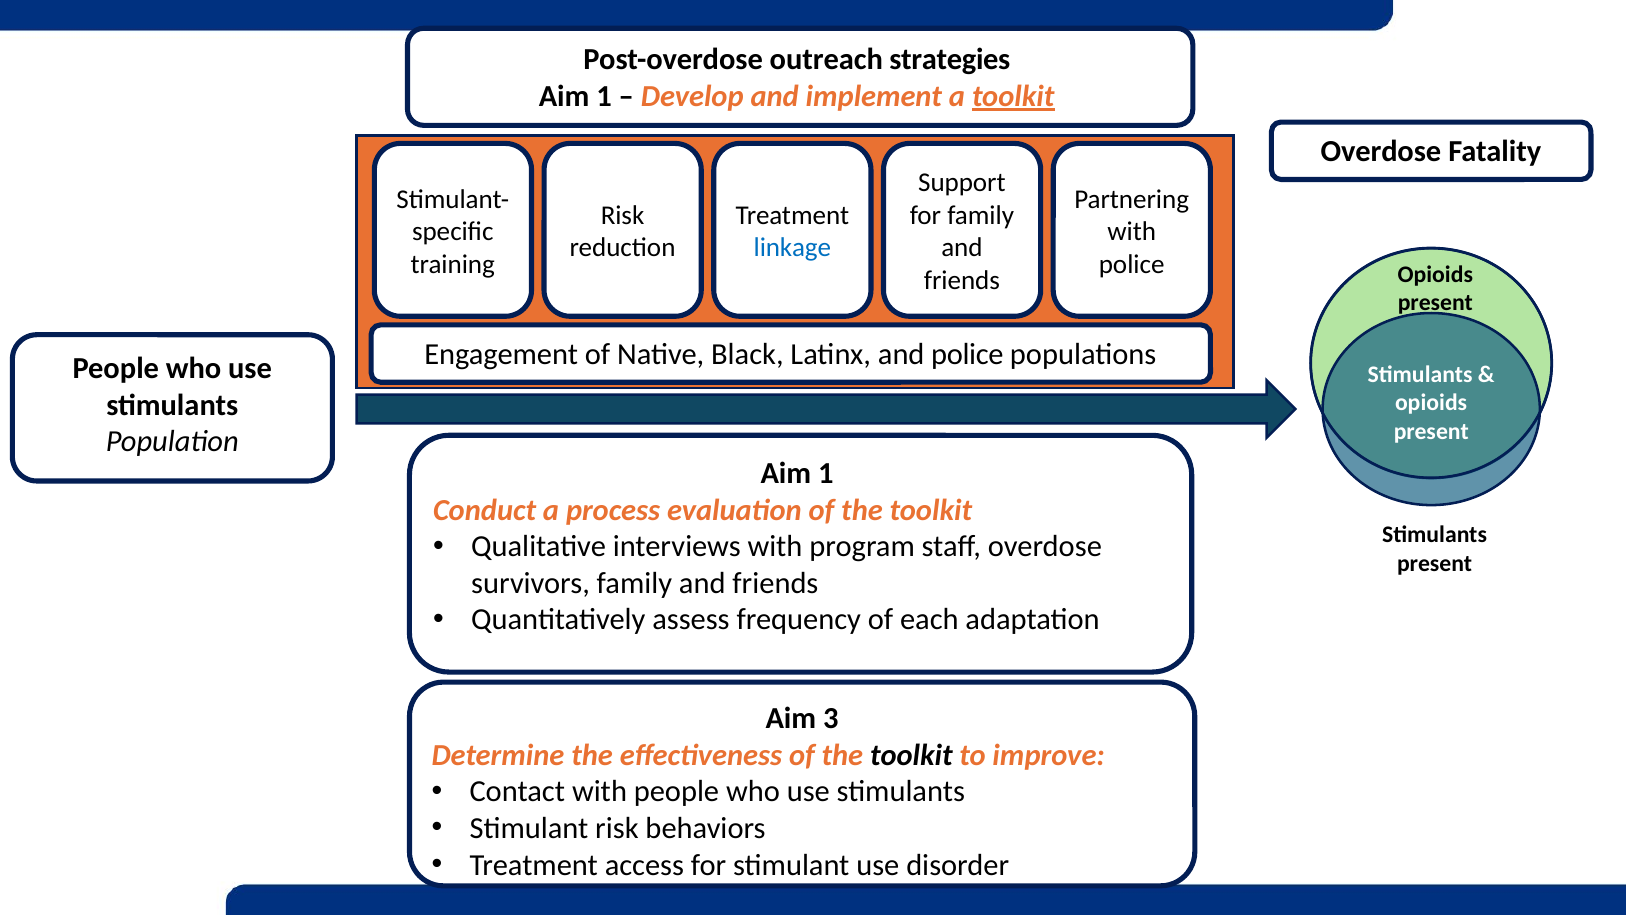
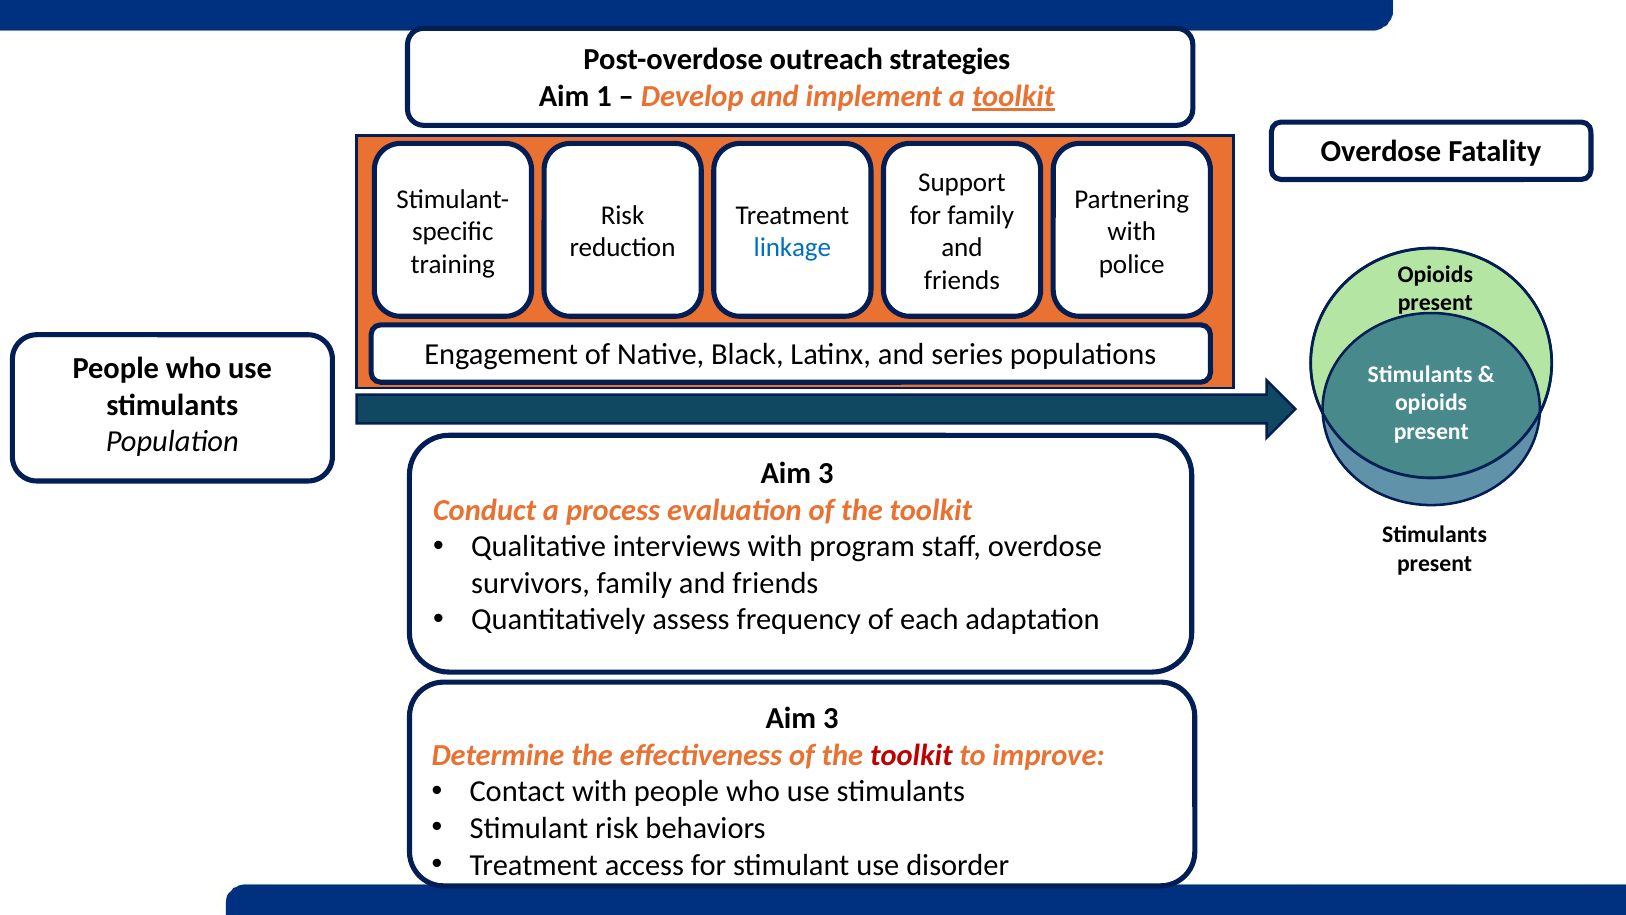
and police: police -> series
1 at (826, 473): 1 -> 3
toolkit at (911, 755) colour: black -> red
